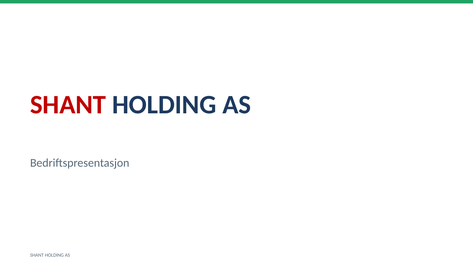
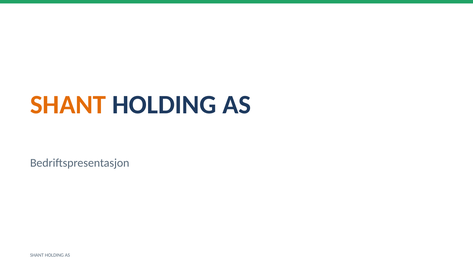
SHANT at (68, 105) colour: red -> orange
